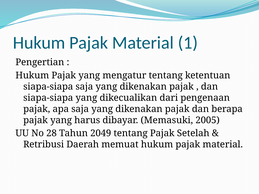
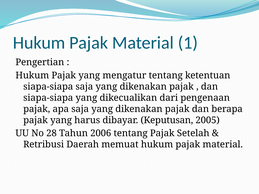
Memasuki: Memasuki -> Keputusan
2049: 2049 -> 2006
